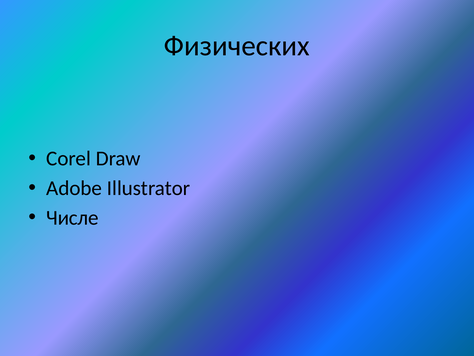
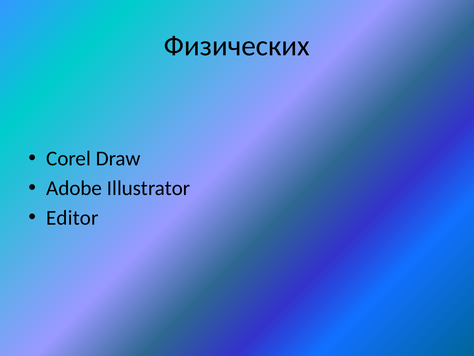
Числе: Числе -> Editor
